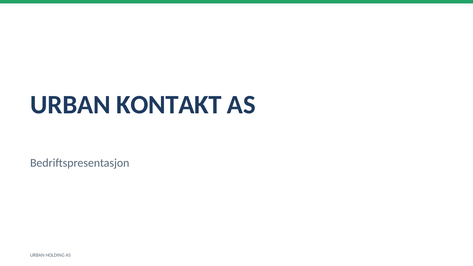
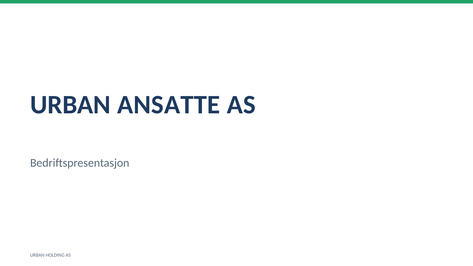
KONTAKT: KONTAKT -> ANSATTE
